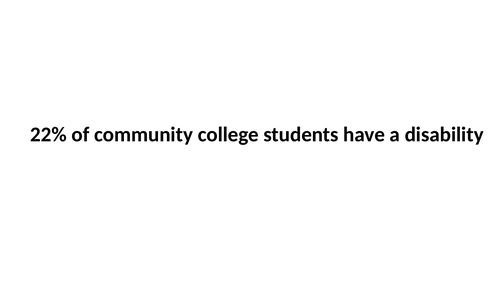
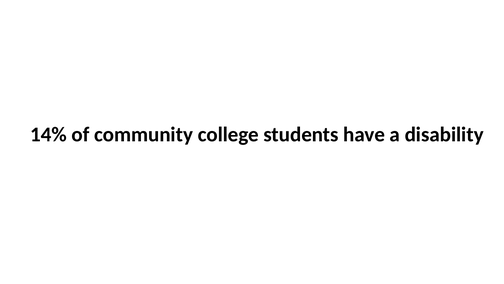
22%: 22% -> 14%
